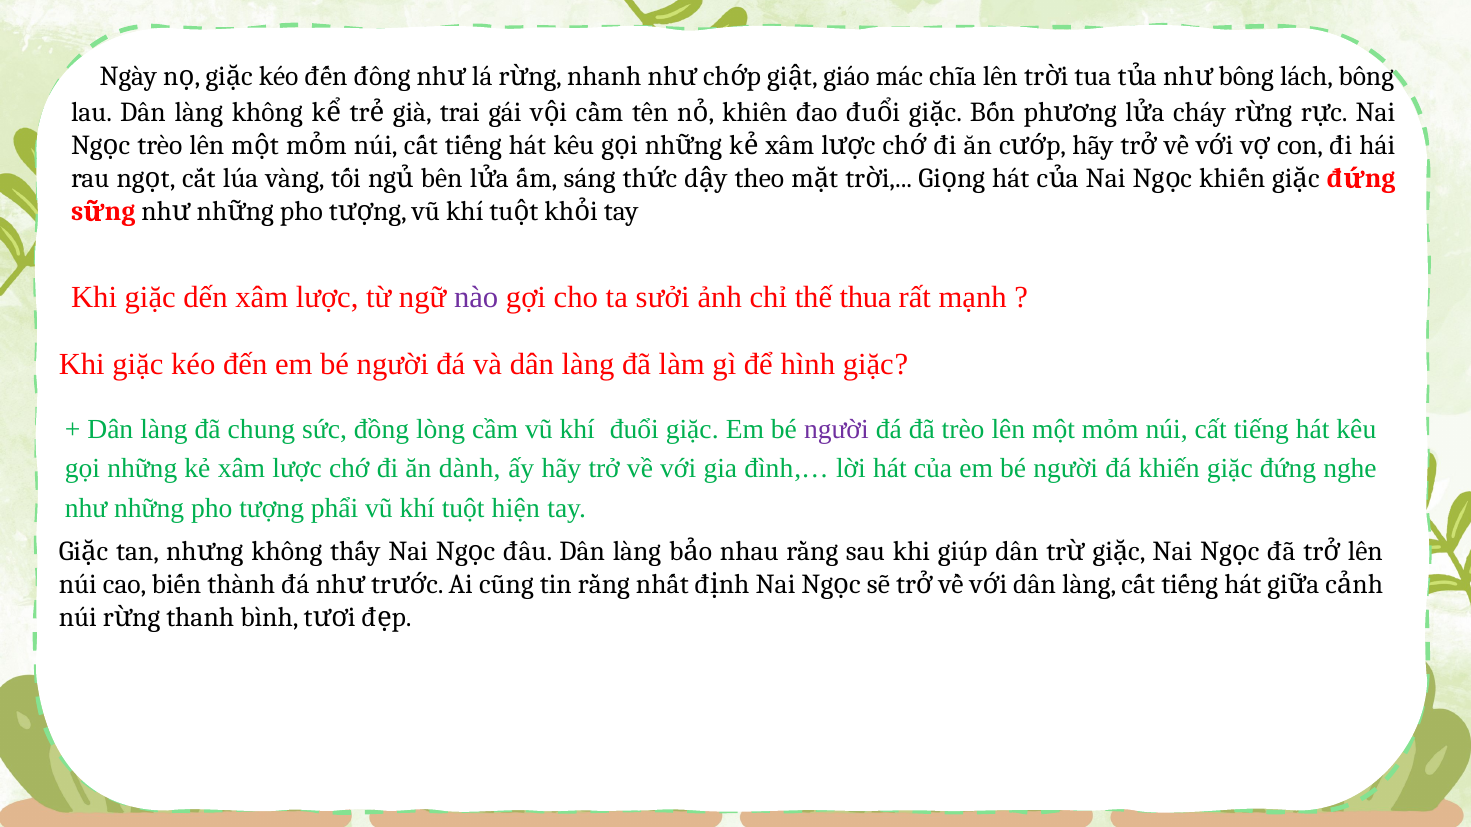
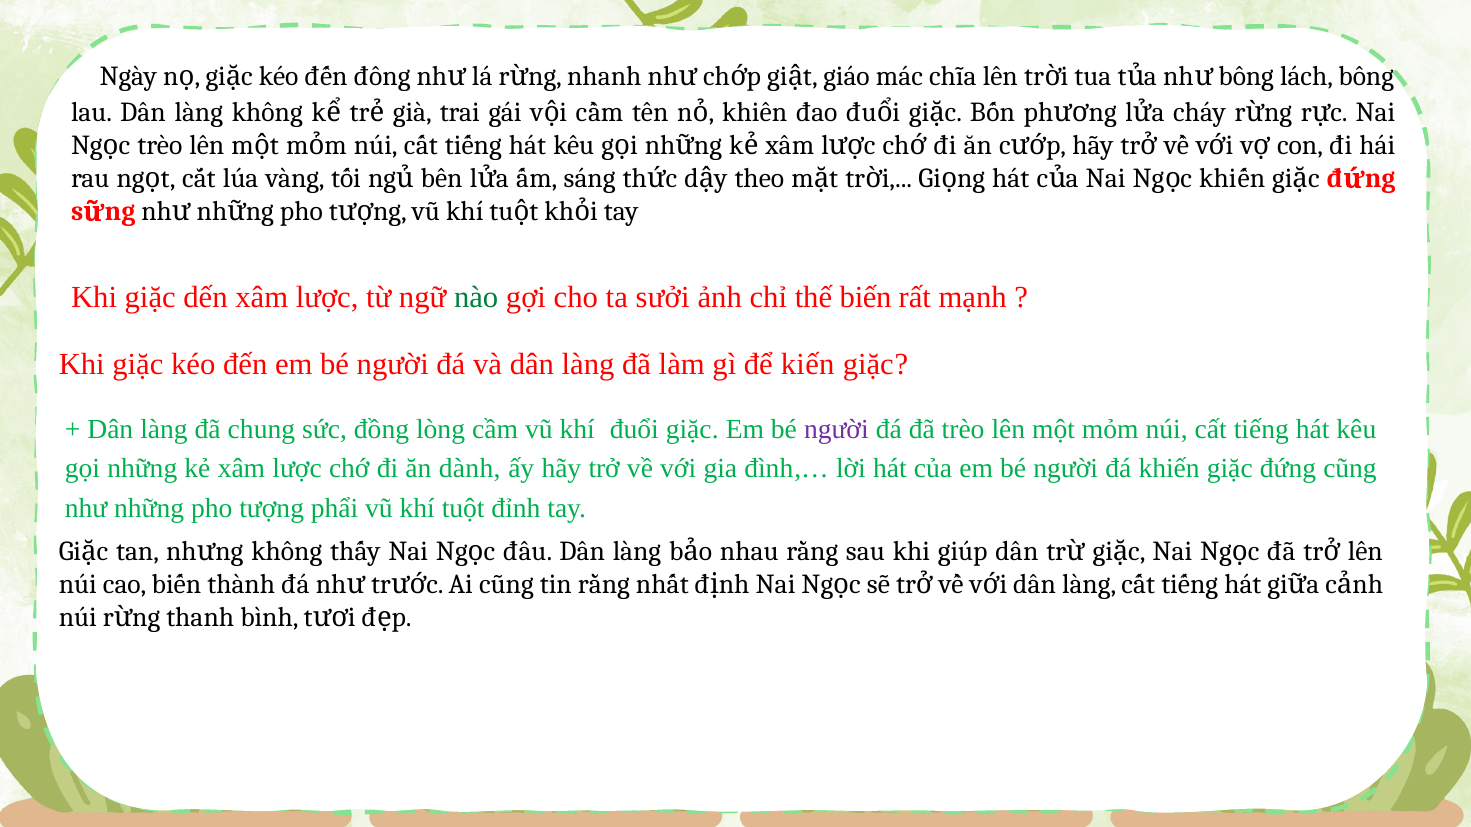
nào colour: purple -> green
thua: thua -> biến
hình: hình -> kiến
đứng nghe: nghe -> cũng
hiện: hiện -> đỉnh
